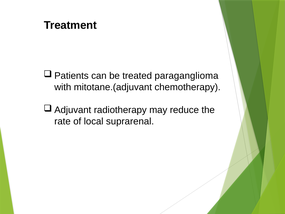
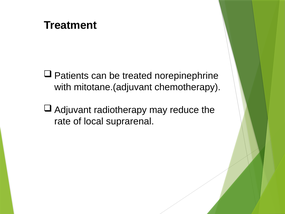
paraganglioma: paraganglioma -> norepinephrine
